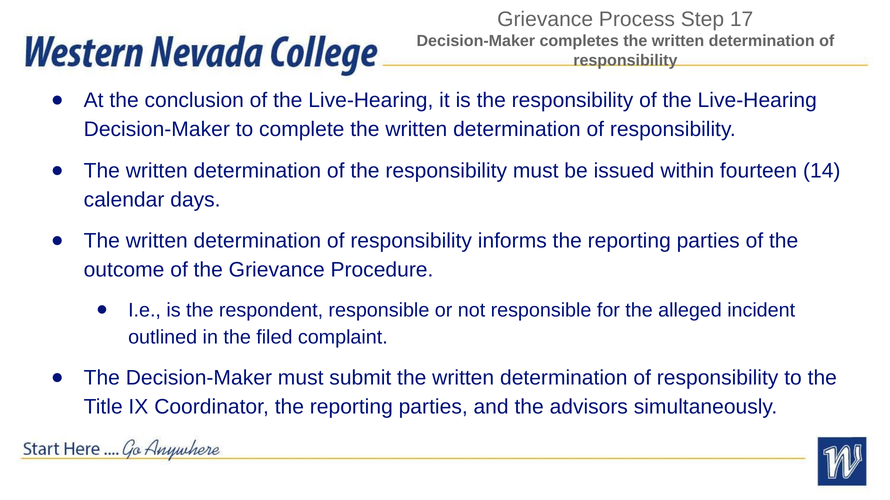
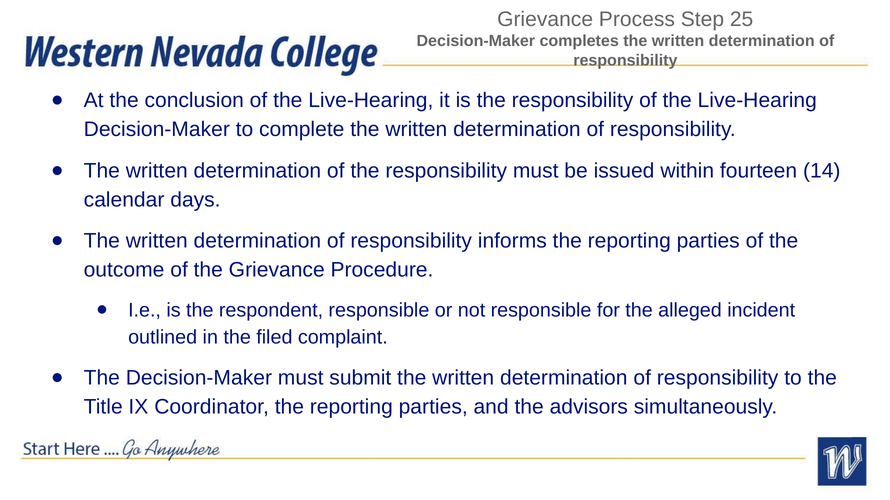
17: 17 -> 25
